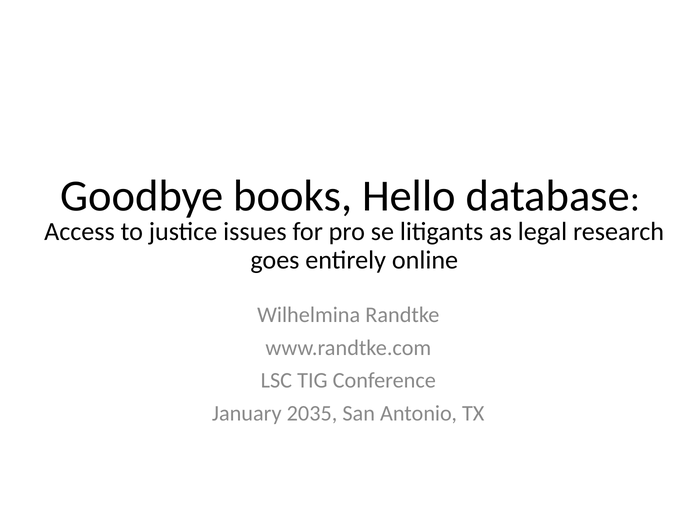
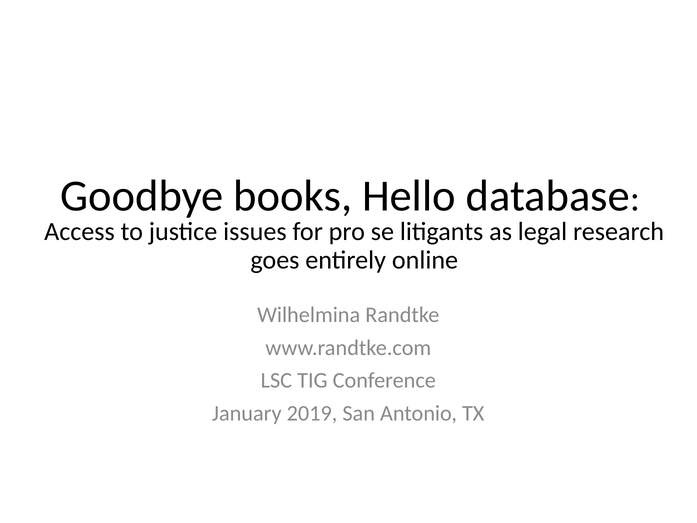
2035: 2035 -> 2019
